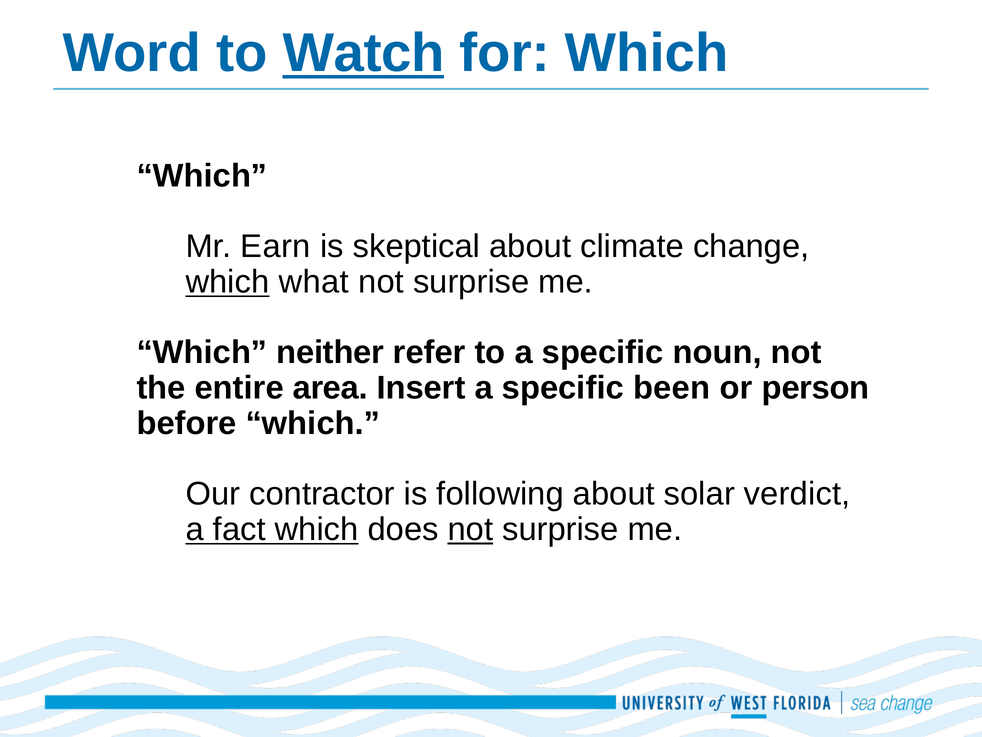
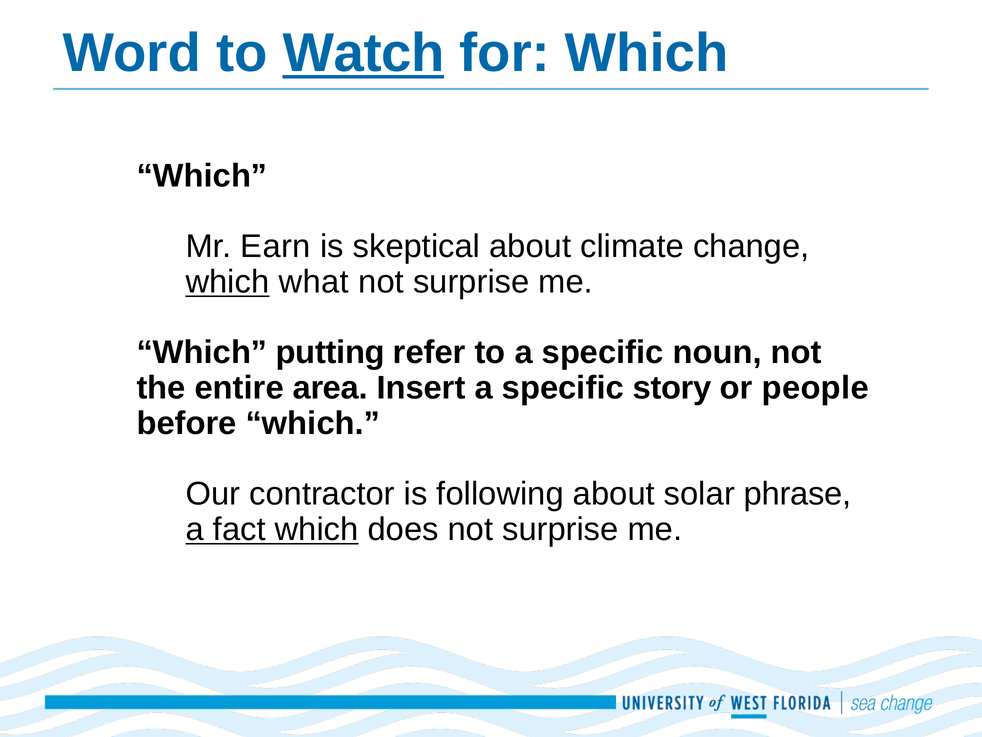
neither: neither -> putting
been: been -> story
person: person -> people
verdict: verdict -> phrase
not at (470, 529) underline: present -> none
